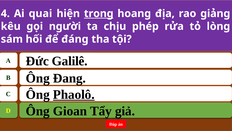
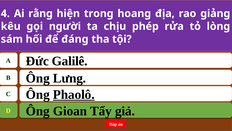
quai: quai -> rằng
trong underline: present -> none
Đang: Đang -> Lưng
